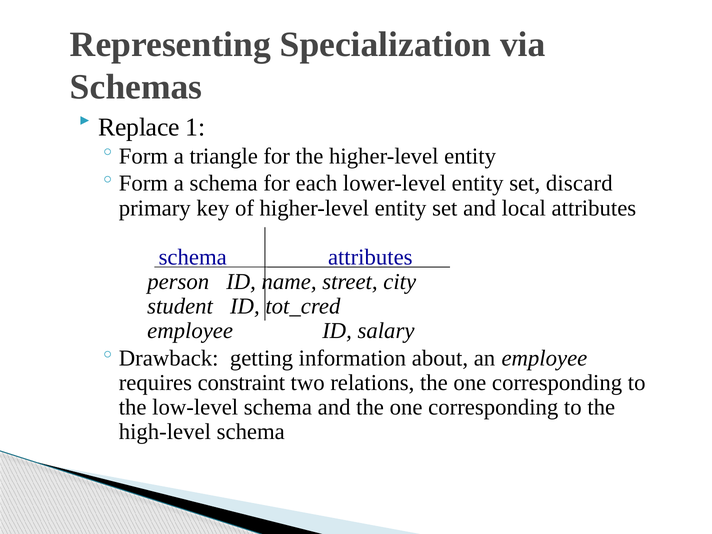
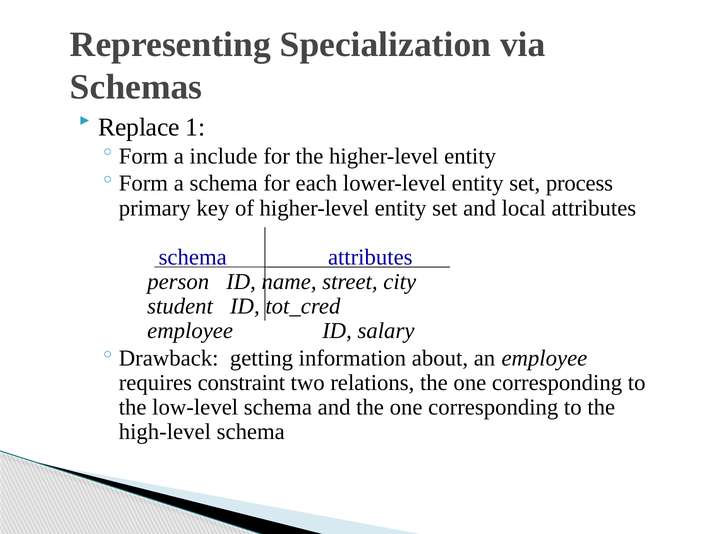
triangle: triangle -> include
discard: discard -> process
